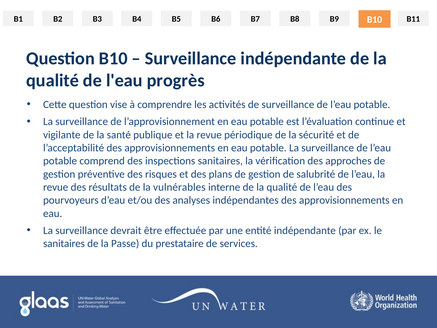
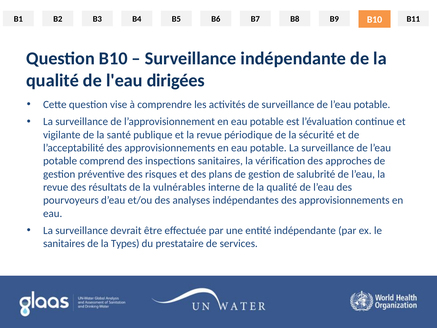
progrès: progrès -> dirigées
Passe: Passe -> Types
